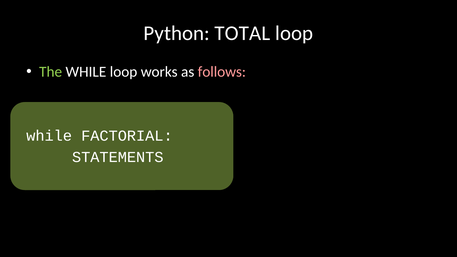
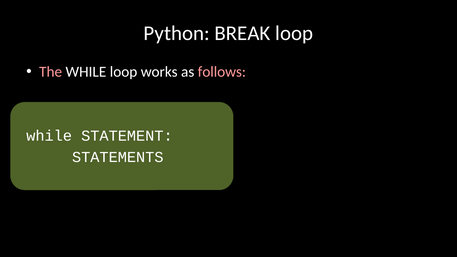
TOTAL: TOTAL -> BREAK
The colour: light green -> pink
FACTORIAL: FACTORIAL -> STATEMENT
